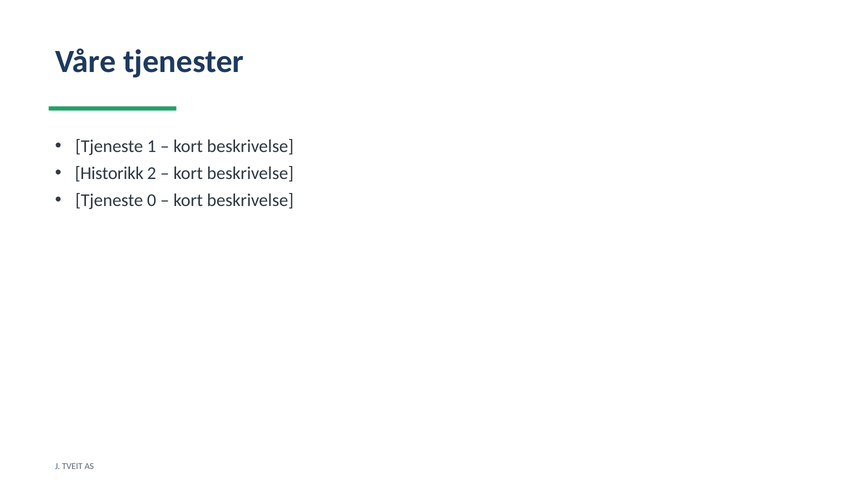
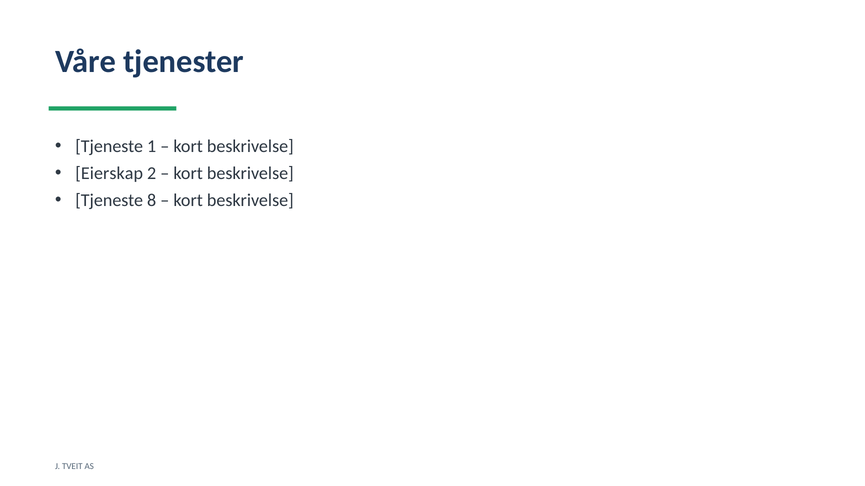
Historikk: Historikk -> Eierskap
0: 0 -> 8
